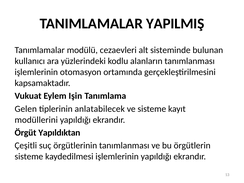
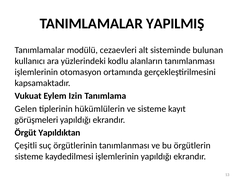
Işin: Işin -> Izin
anlatabilecek: anlatabilecek -> hükümlülerin
modüllerini: modüllerini -> görüşmeleri
